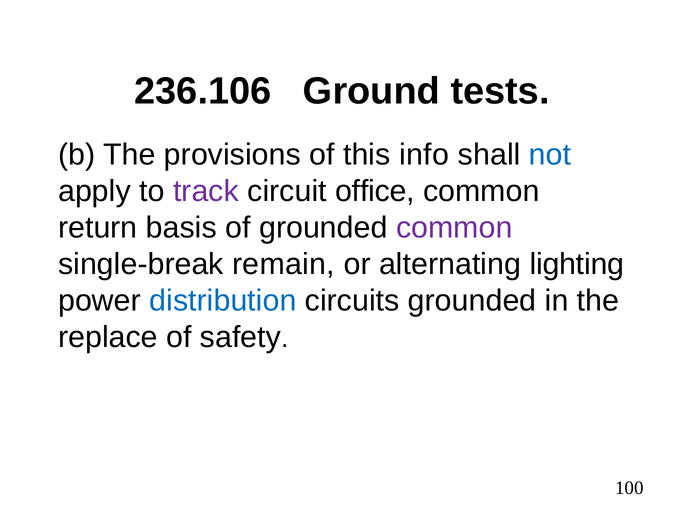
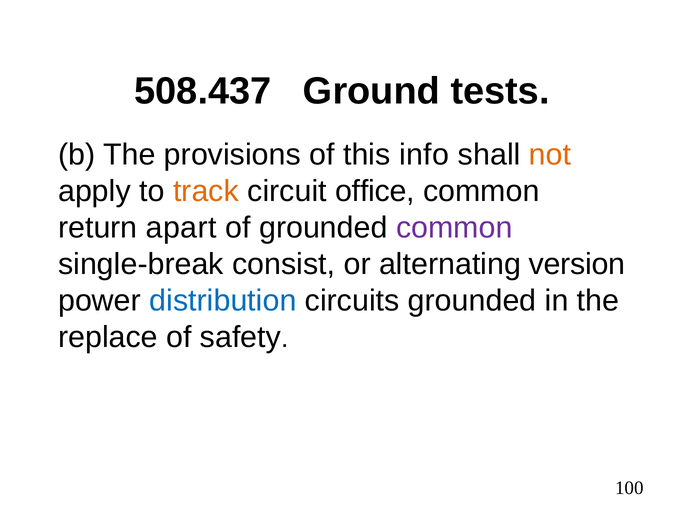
236.106: 236.106 -> 508.437
not colour: blue -> orange
track colour: purple -> orange
basis: basis -> apart
remain: remain -> consist
lighting: lighting -> version
